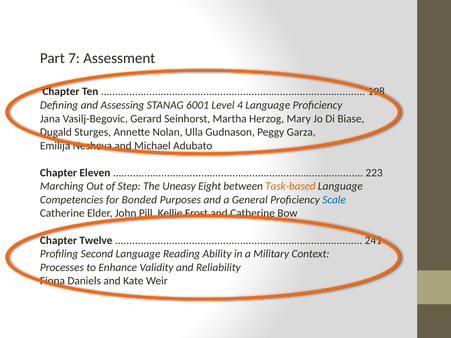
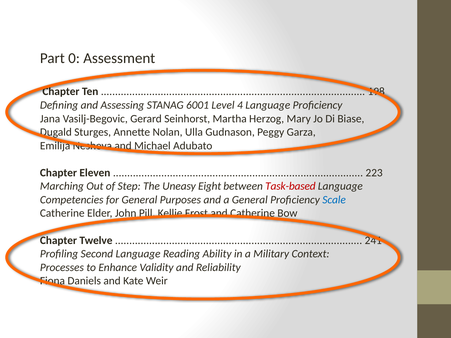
7: 7 -> 0
Task-based colour: orange -> red
for Bonded: Bonded -> General
